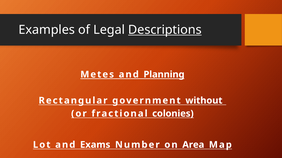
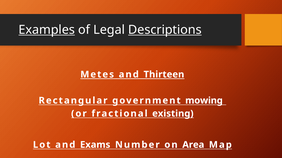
Examples underline: none -> present
Planning: Planning -> Thirteen
without: without -> mowing
colonies: colonies -> existing
